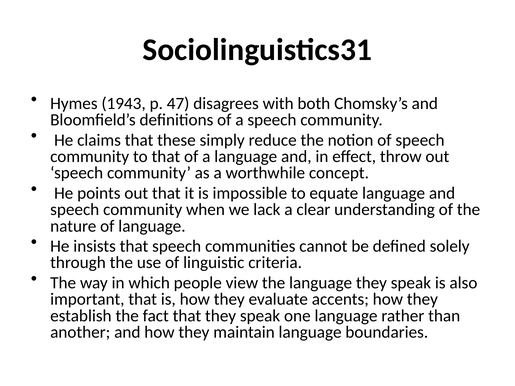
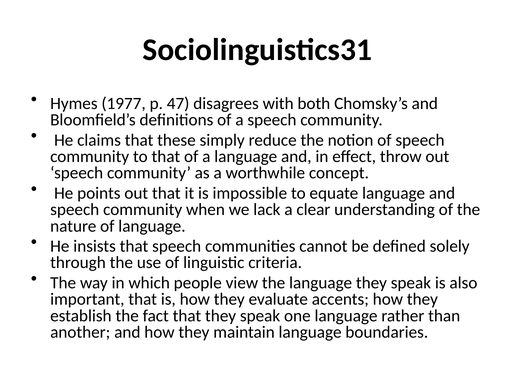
1943: 1943 -> 1977
